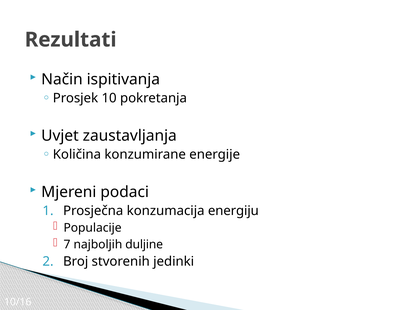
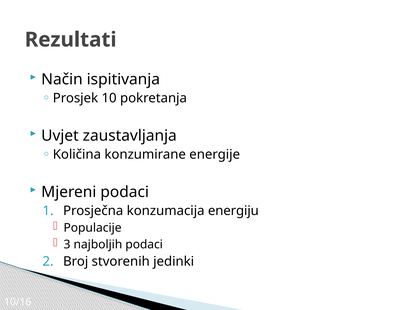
7: 7 -> 3
najboljih duljine: duljine -> podaci
